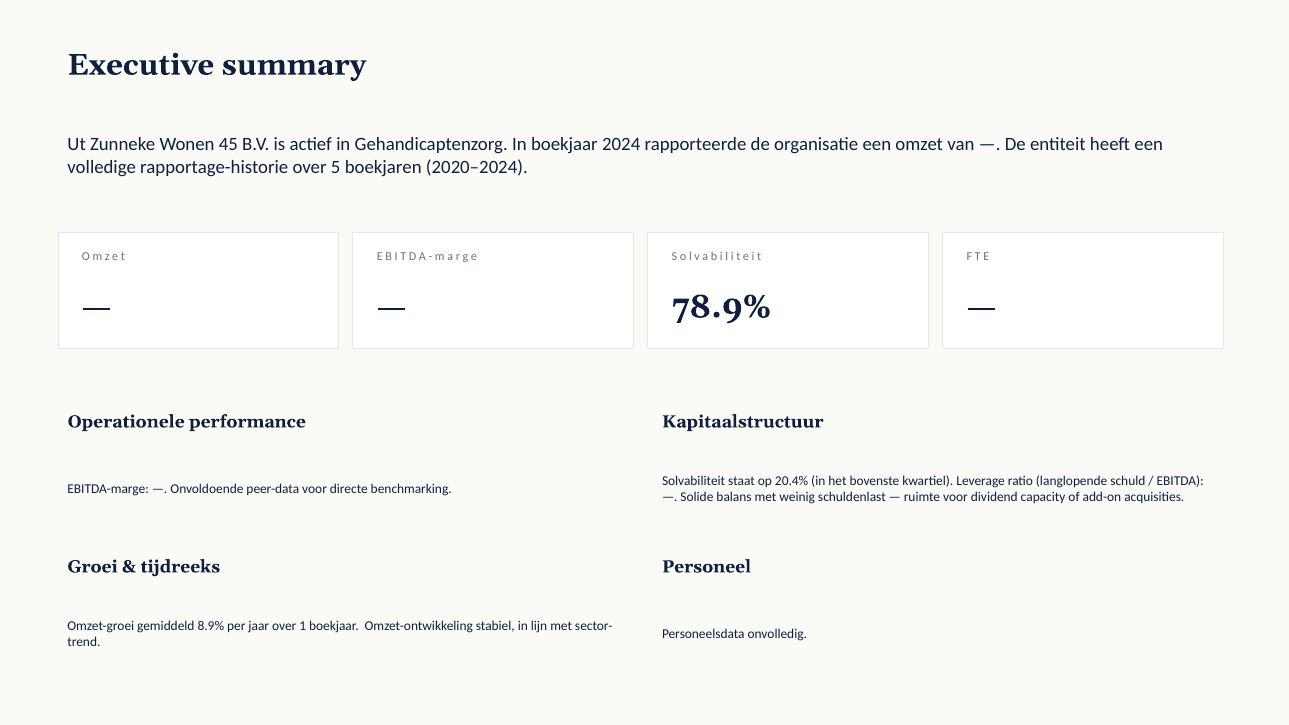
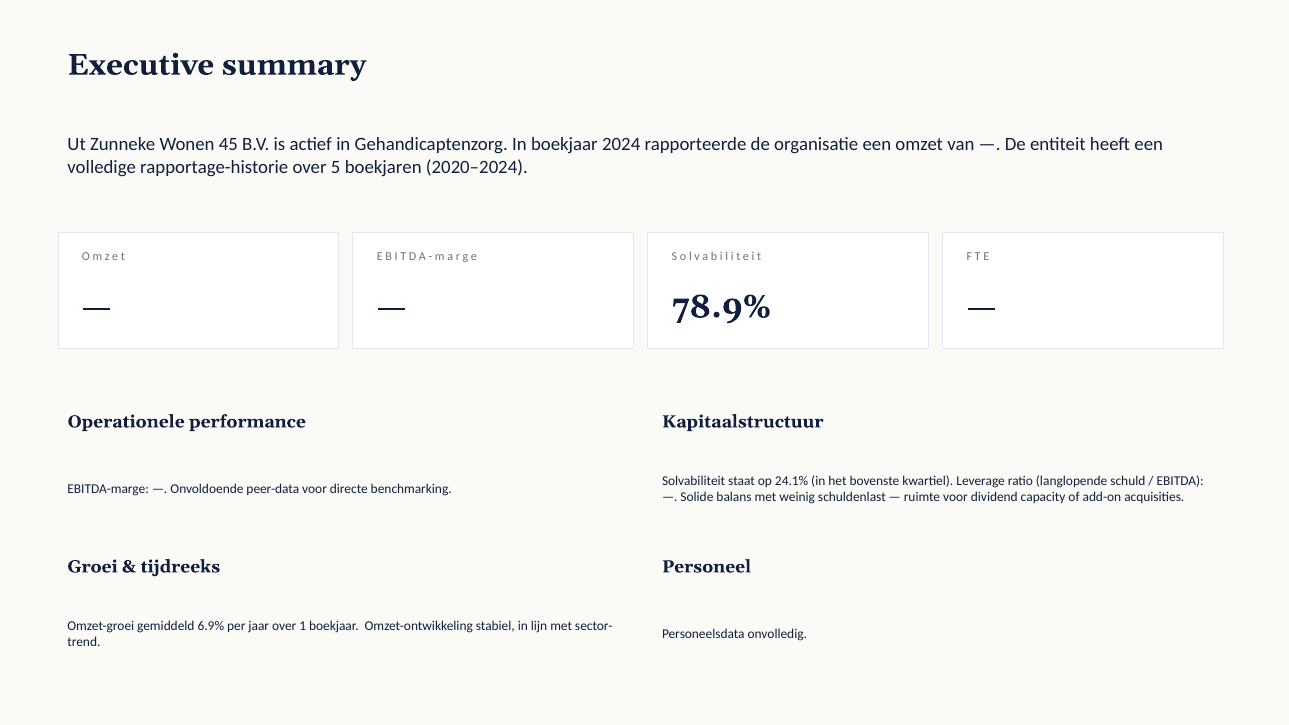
20.4%: 20.4% -> 24.1%
8.9%: 8.9% -> 6.9%
